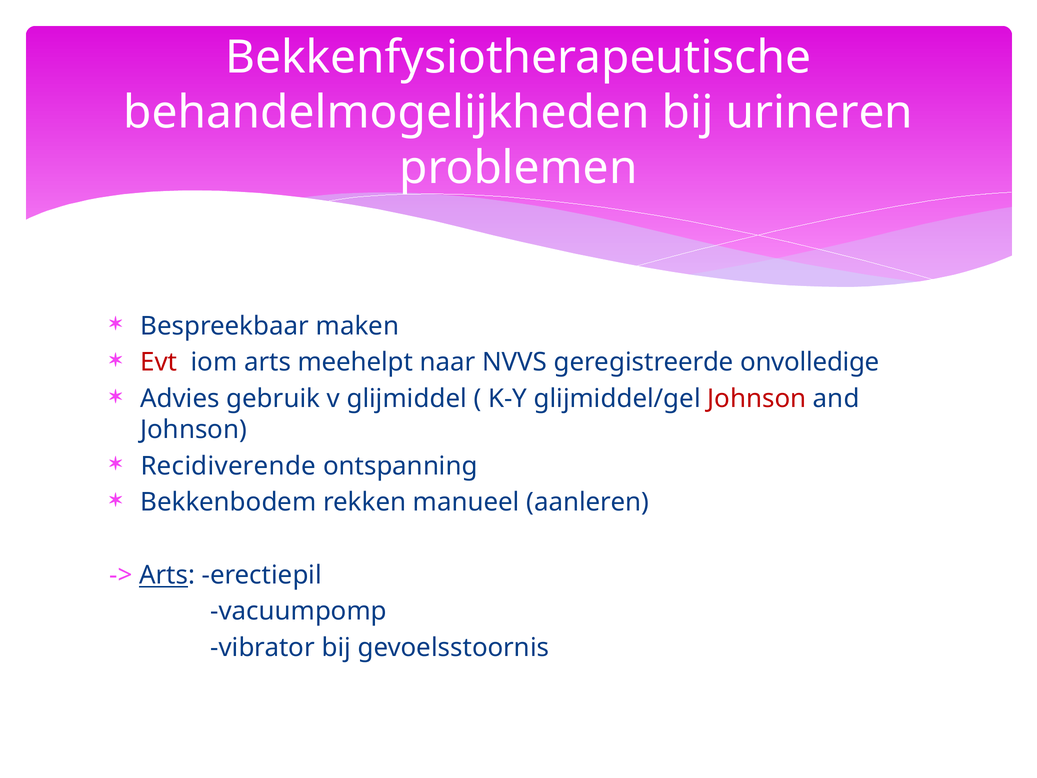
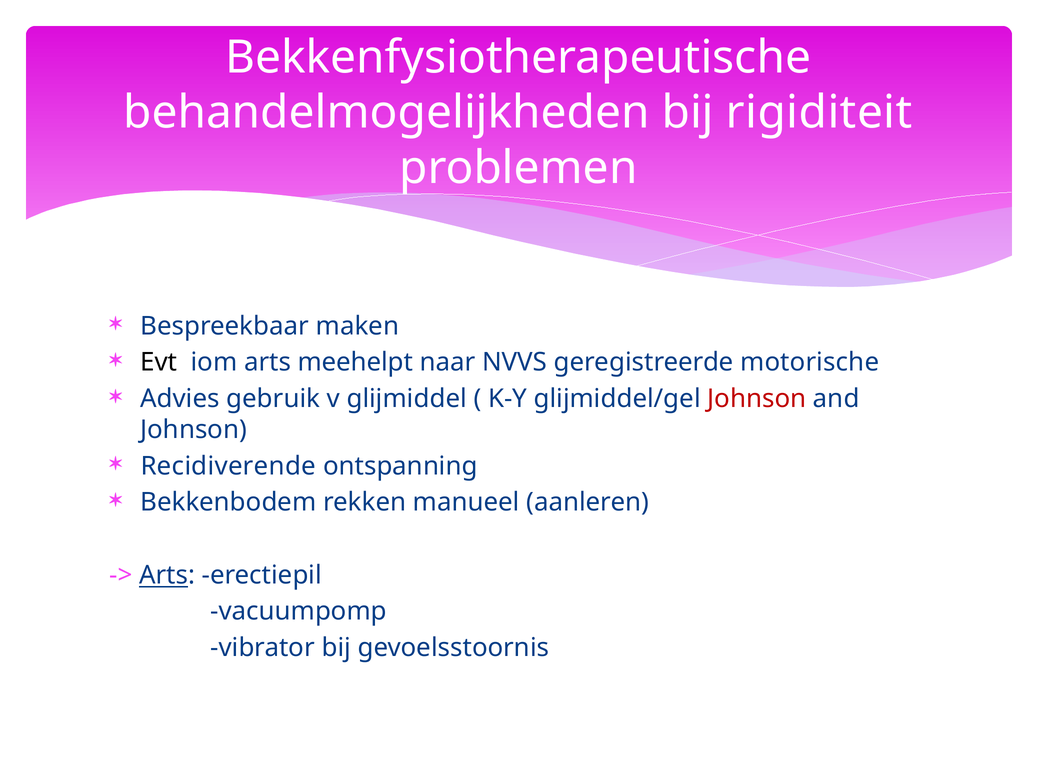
urineren: urineren -> rigiditeit
Evt colour: red -> black
onvolledige: onvolledige -> motorische
